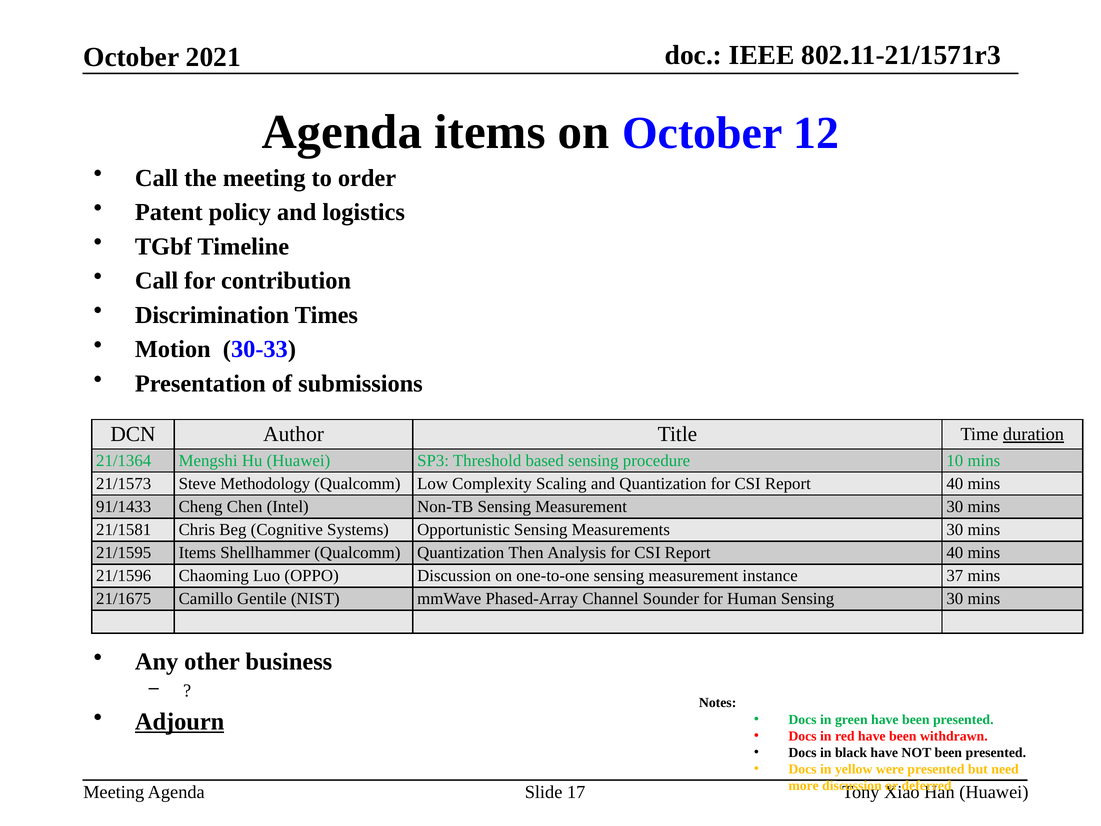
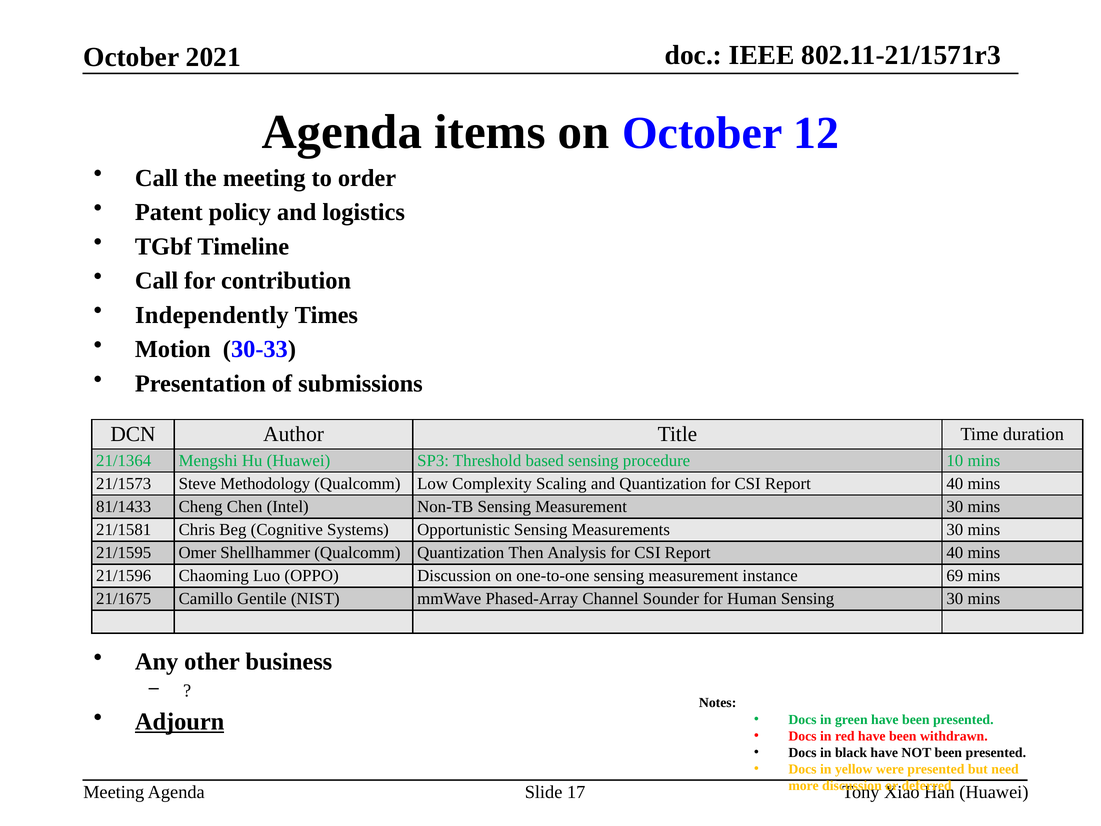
Discrimination: Discrimination -> Independently
duration underline: present -> none
91/1433: 91/1433 -> 81/1433
21/1595 Items: Items -> Omer
37: 37 -> 69
